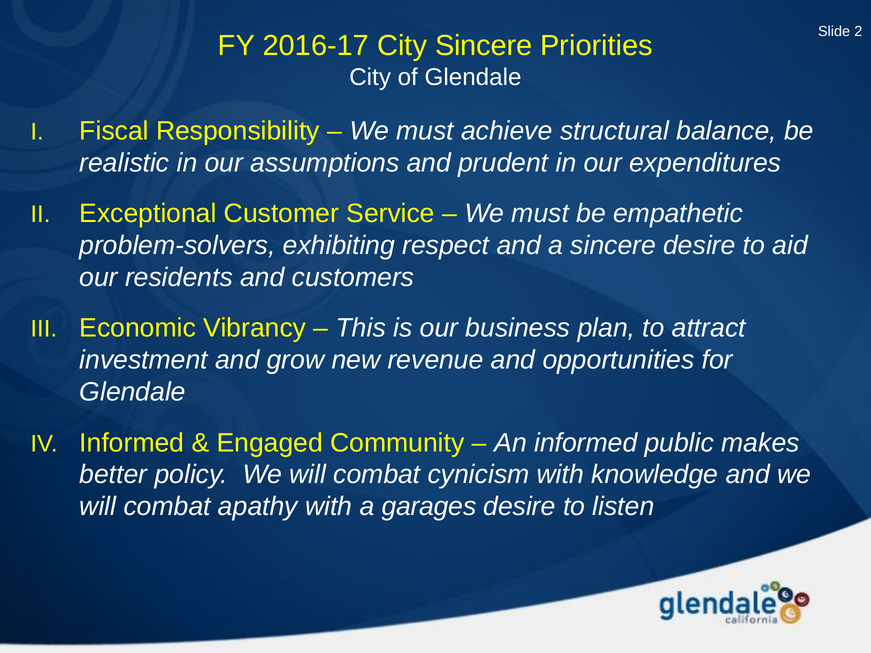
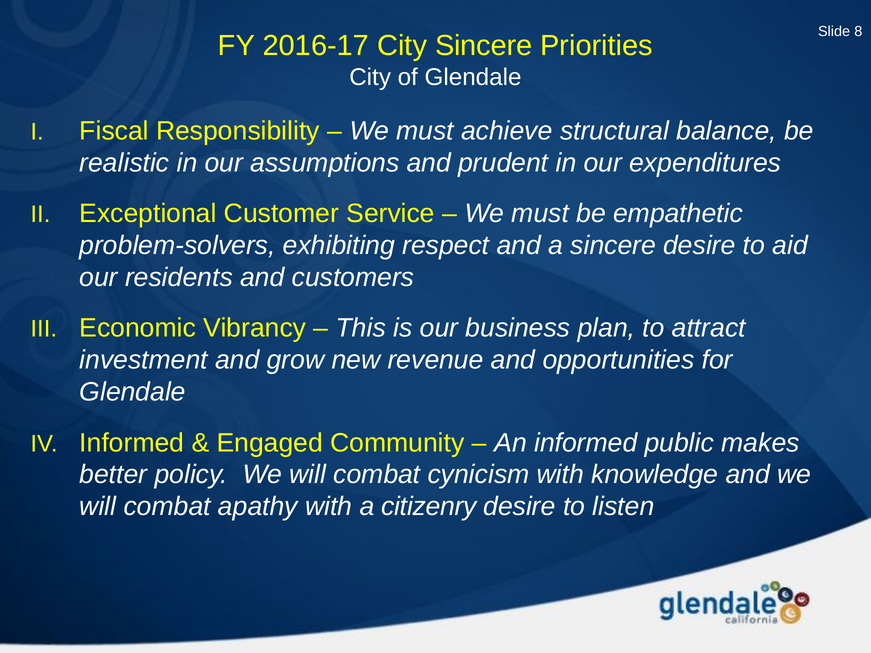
2: 2 -> 8
garages: garages -> citizenry
